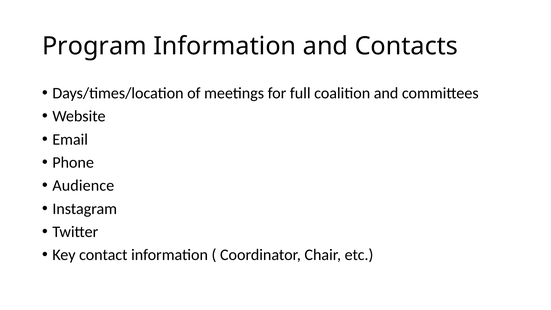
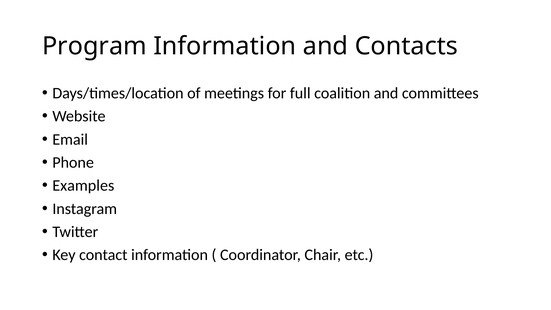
Audience: Audience -> Examples
